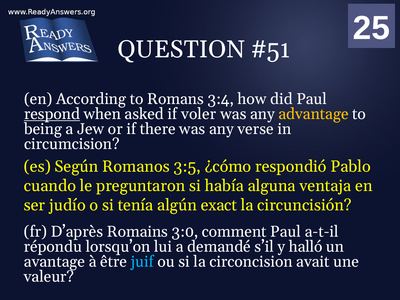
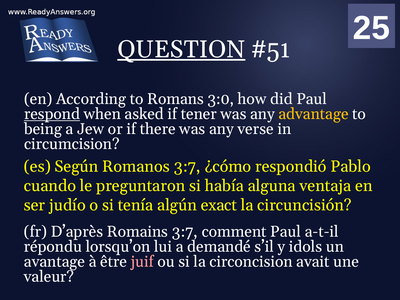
QUESTION underline: none -> present
3:4: 3:4 -> 3:0
voler: voler -> tener
Romanos 3:5: 3:5 -> 3:7
Romains 3:0: 3:0 -> 3:7
halló: halló -> idols
juif colour: light blue -> pink
